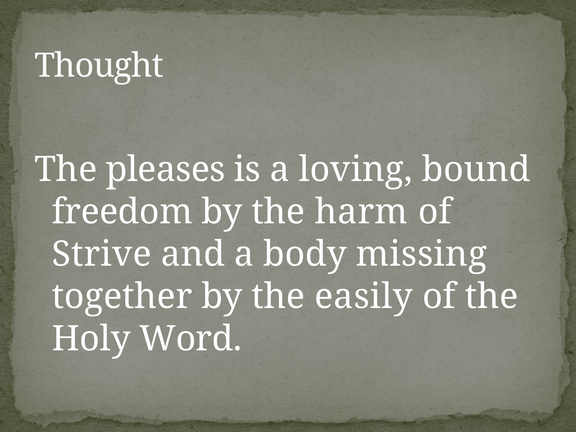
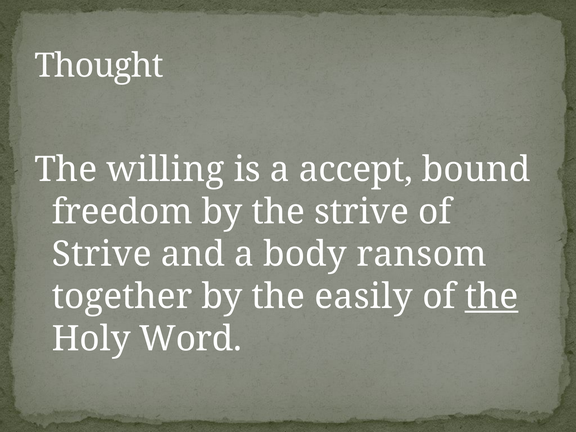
pleases: pleases -> willing
loving: loving -> accept
the harm: harm -> strive
missing: missing -> ransom
the at (492, 296) underline: none -> present
